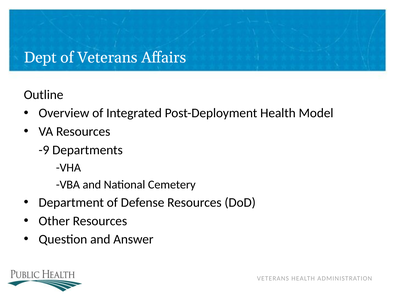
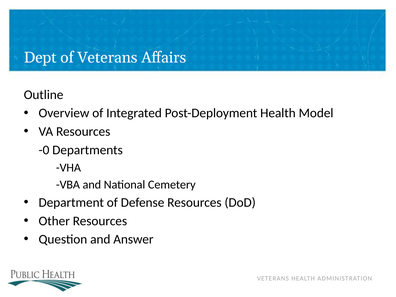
-9: -9 -> -0
